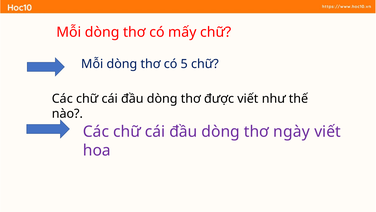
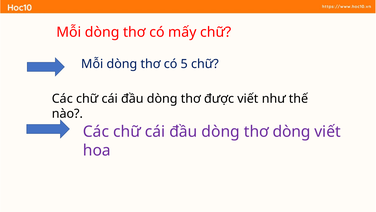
thơ ngày: ngày -> dòng
